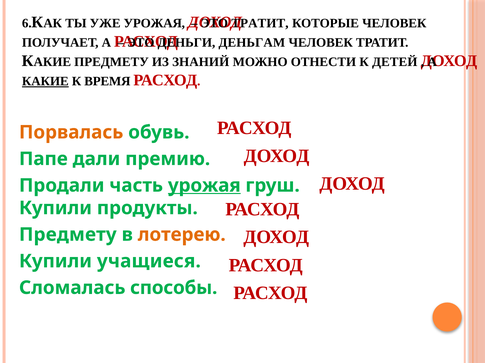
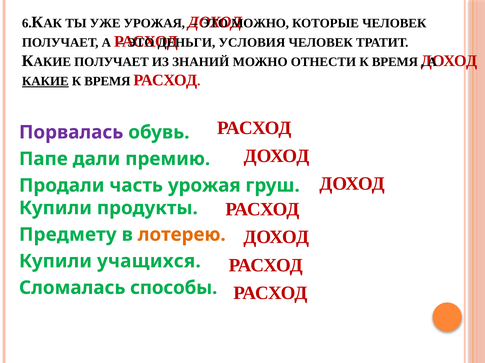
ТРАТИТ at (260, 23): ТРАТИТ -> МОЖНО
ДЕНЬГАМ: ДЕНЬГАМ -> УСЛОВИЯ
ПРЕДМЕТУ at (111, 62): ПРЕДМЕТУ -> ПОЛУЧАЕТ
ОТНЕСТИ К ДЕТЕЙ: ДЕТЕЙ -> ВРЕМЯ
Порвалась colour: orange -> purple
урожая at (204, 186) underline: present -> none
учащиеся: учащиеся -> учащихся
